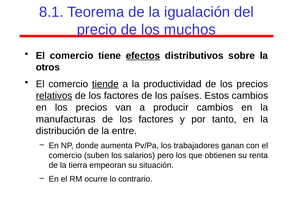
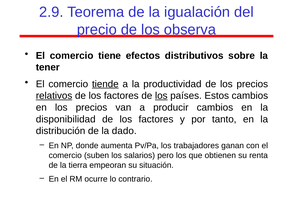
8.1: 8.1 -> 2.9
muchos: muchos -> observa
efectos underline: present -> none
otros: otros -> tener
los at (161, 96) underline: none -> present
manufacturas: manufacturas -> disponibilidad
entre: entre -> dado
